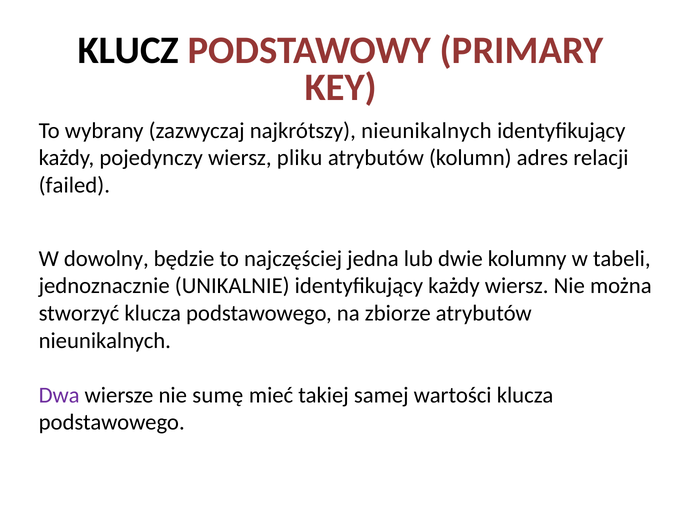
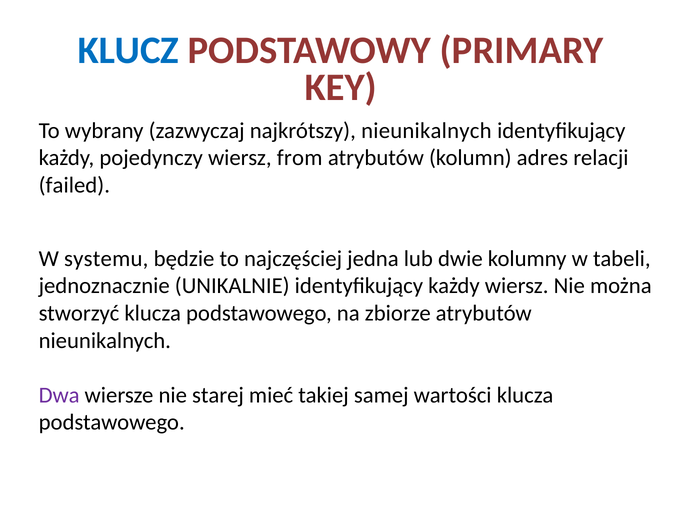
KLUCZ colour: black -> blue
pliku: pliku -> from
dowolny: dowolny -> systemu
sumę: sumę -> starej
